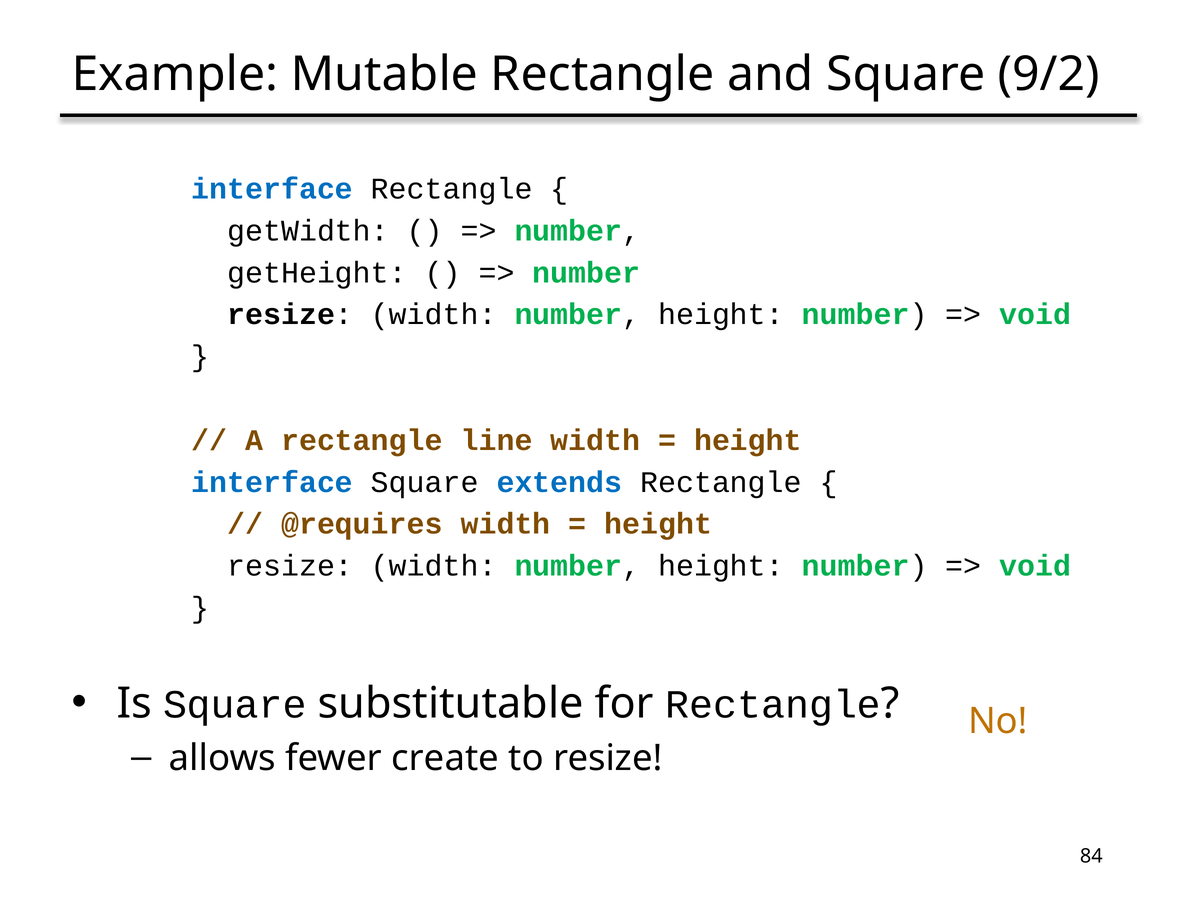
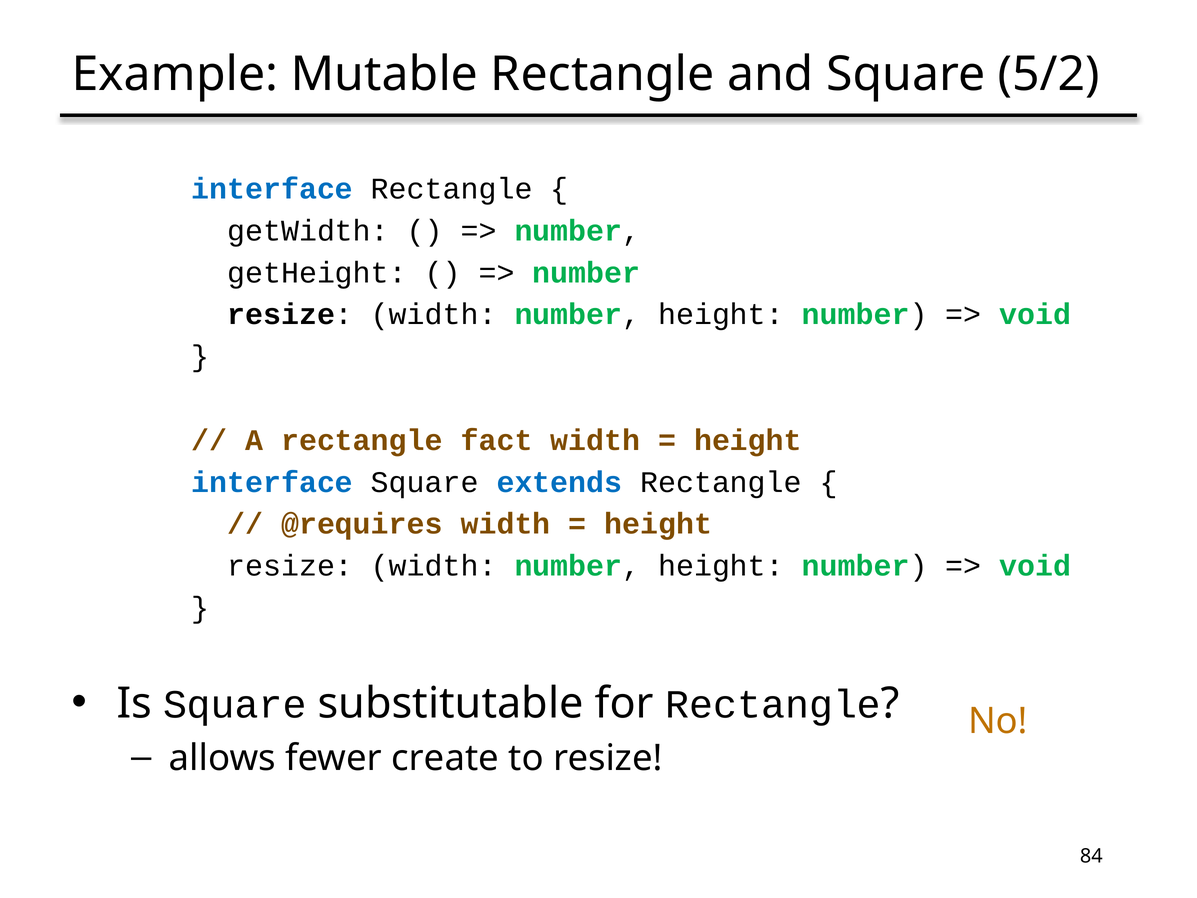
9/2: 9/2 -> 5/2
line: line -> fact
